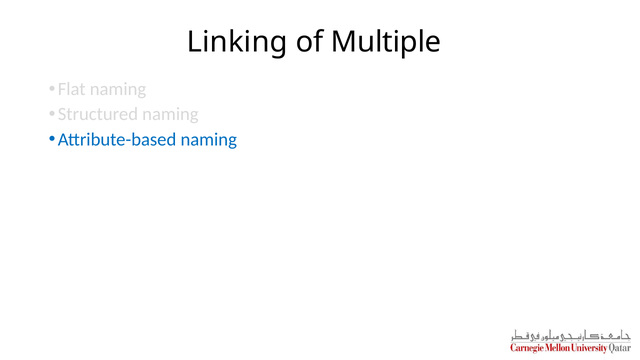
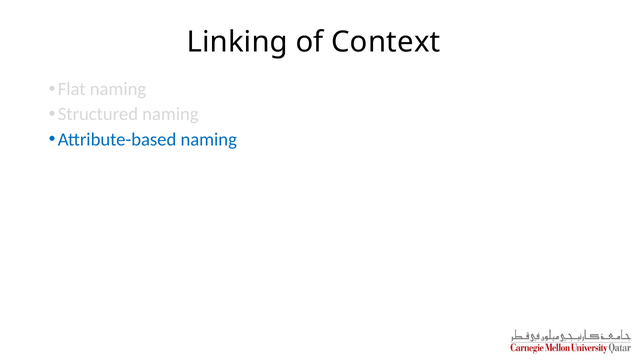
Multiple: Multiple -> Context
